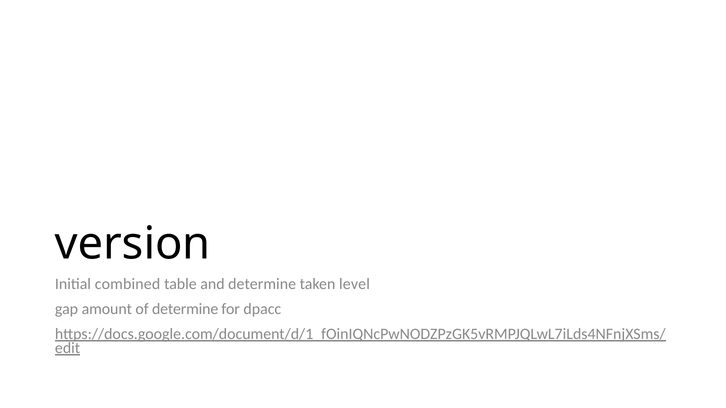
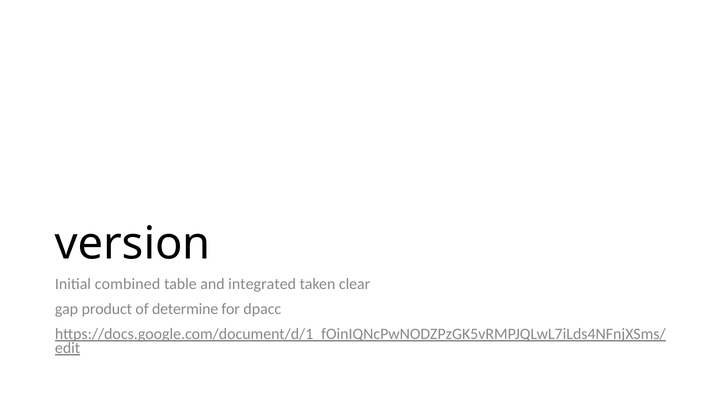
and determine: determine -> integrated
level: level -> clear
amount: amount -> product
